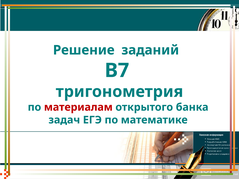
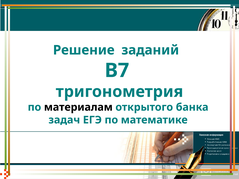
материалам colour: red -> black
